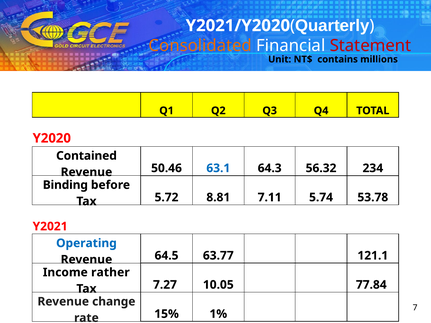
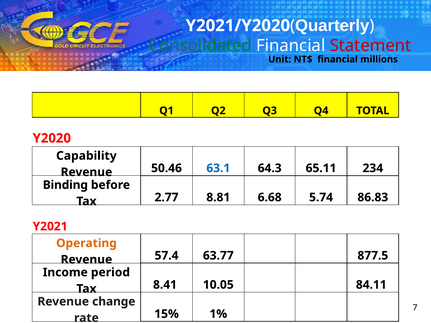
Consolidated colour: orange -> green
NT$ contains: contains -> financial
Contained: Contained -> Capability
56.32: 56.32 -> 65.11
5.72: 5.72 -> 2.77
7.11: 7.11 -> 6.68
53.78: 53.78 -> 86.83
Operating colour: blue -> orange
64.5: 64.5 -> 57.4
121.1: 121.1 -> 877.5
rather: rather -> period
7.27: 7.27 -> 8.41
77.84: 77.84 -> 84.11
